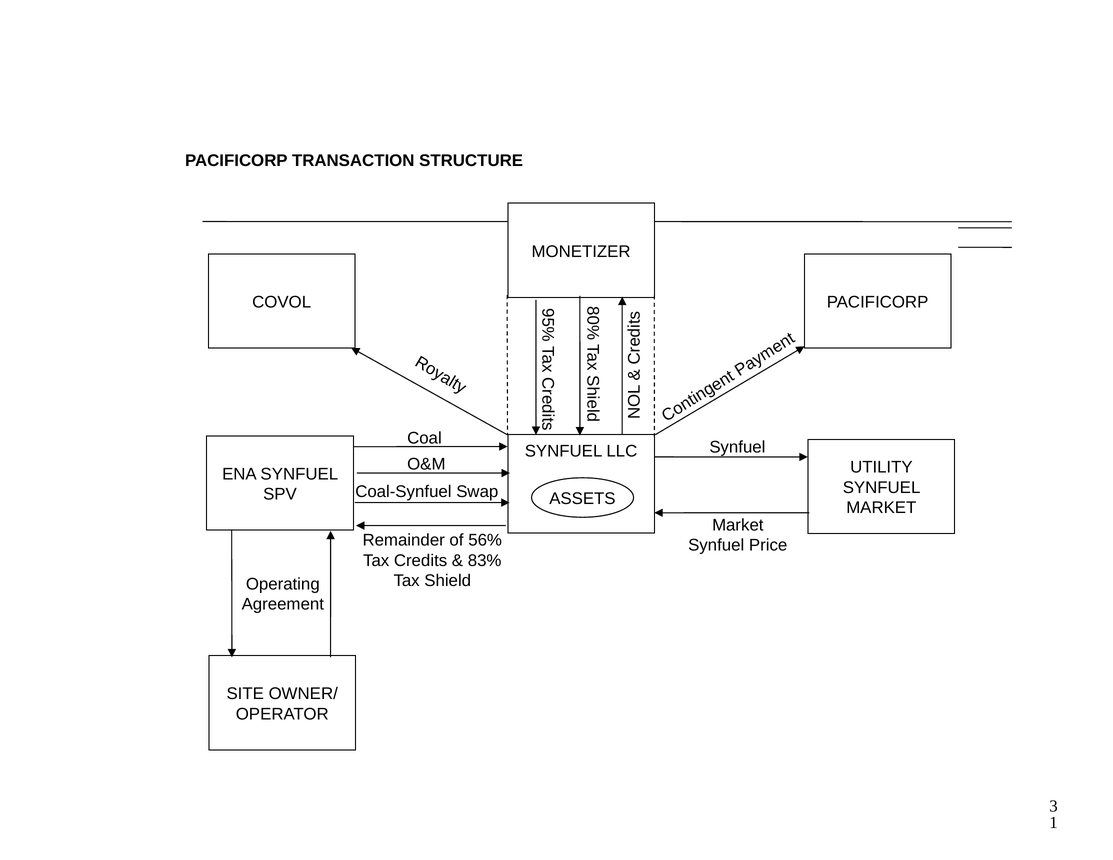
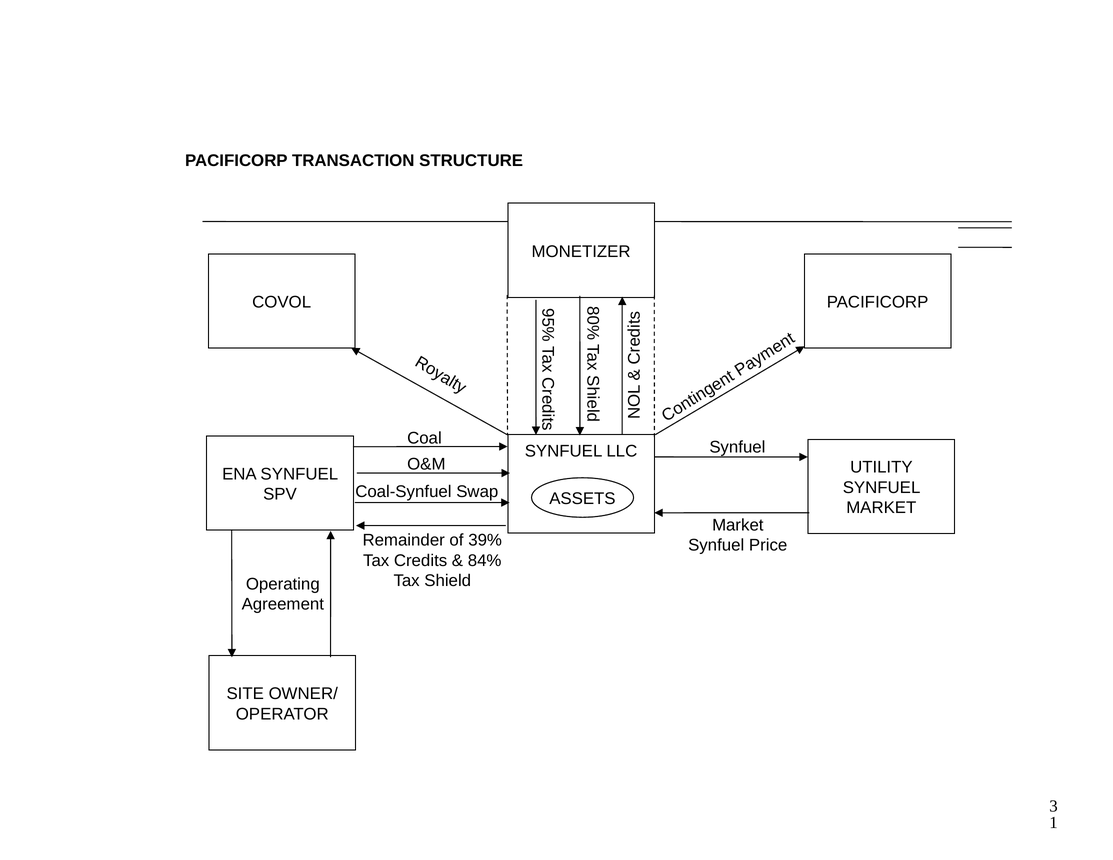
56%: 56% -> 39%
83%: 83% -> 84%
